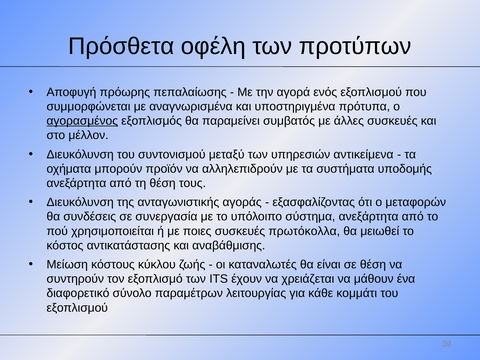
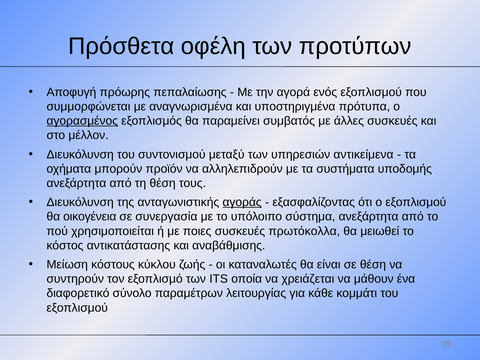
αγοράς underline: none -> present
ο μεταφορών: μεταφορών -> εξοπλισμού
συνδέσεις: συνδέσεις -> οικογένεια
έχουν: έχουν -> οποία
